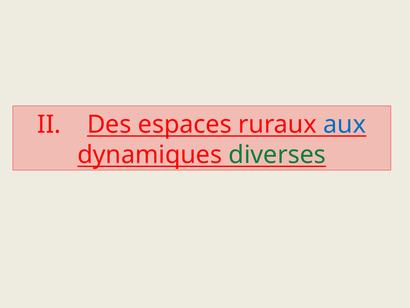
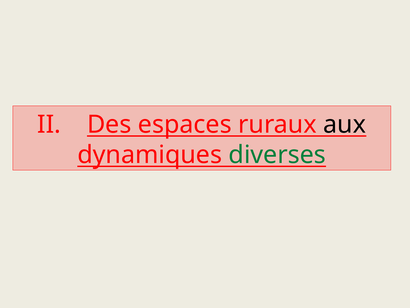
aux colour: blue -> black
